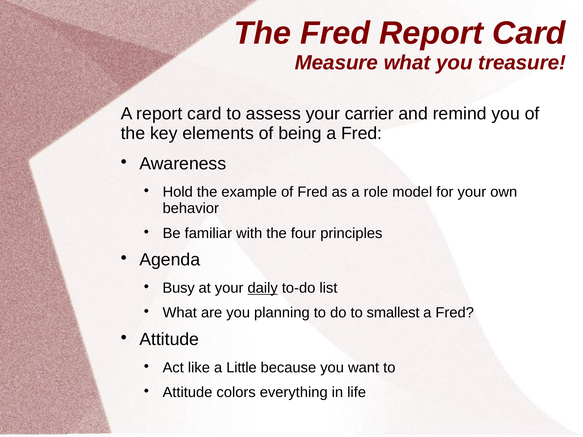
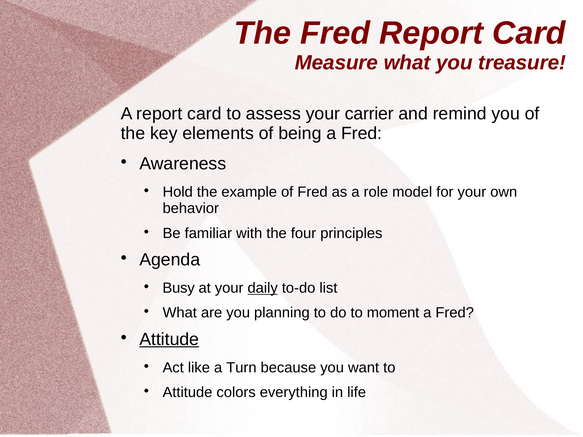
smallest: smallest -> moment
Attitude at (169, 339) underline: none -> present
Little: Little -> Turn
